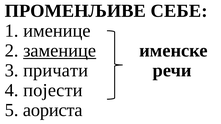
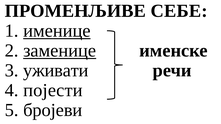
именице underline: none -> present
причати: причати -> уживати
аориста: аориста -> бројеви
